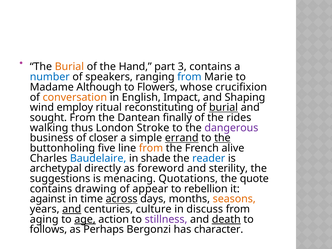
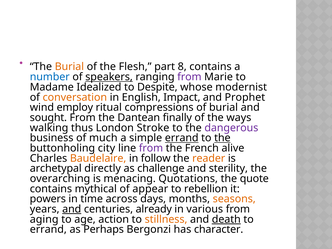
Hand: Hand -> Flesh
3: 3 -> 8
speakers underline: none -> present
from at (189, 77) colour: blue -> purple
Although: Although -> Idealized
Flowers: Flowers -> Despite
crucifixion: crucifixion -> modernist
Shaping: Shaping -> Prophet
reconstituting: reconstituting -> compressions
burial at (224, 107) underline: present -> none
rides: rides -> ways
closer: closer -> much
five: five -> city
from at (151, 148) colour: orange -> purple
Baudelaire colour: blue -> orange
shade: shade -> follow
reader colour: blue -> orange
foreword: foreword -> challenge
suggestions: suggestions -> overarching
drawing: drawing -> mythical
against: against -> powers
across underline: present -> none
culture: culture -> already
discuss: discuss -> various
age underline: present -> none
stillness colour: purple -> orange
follows at (48, 229): follows -> errand
